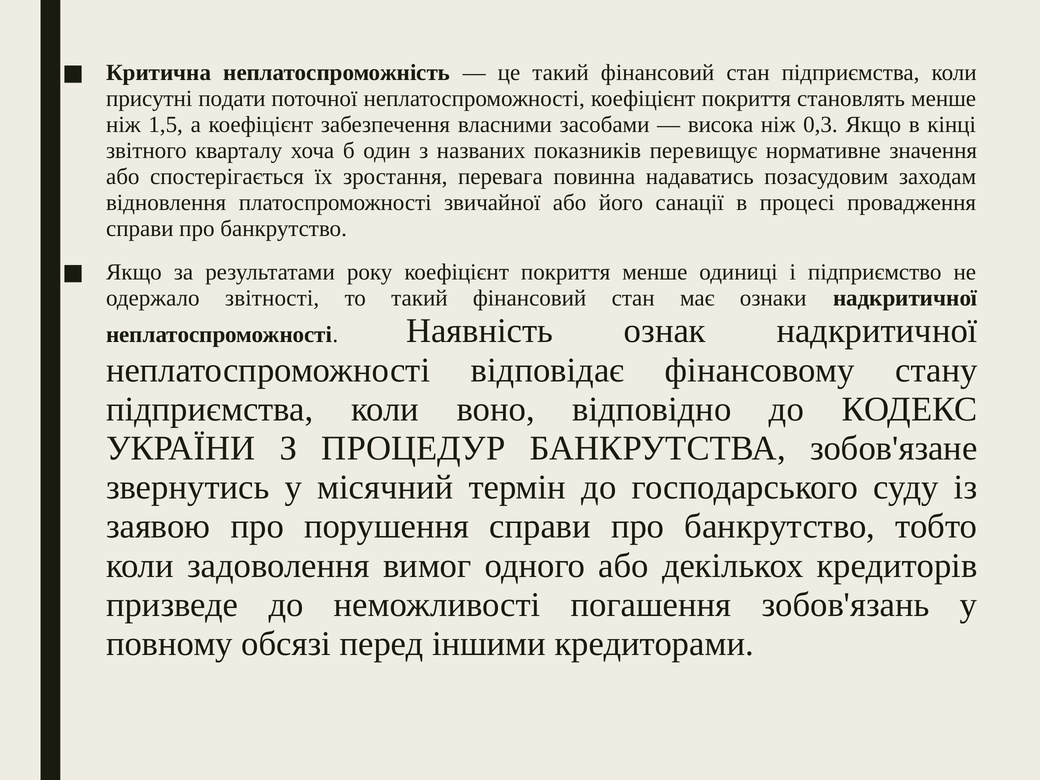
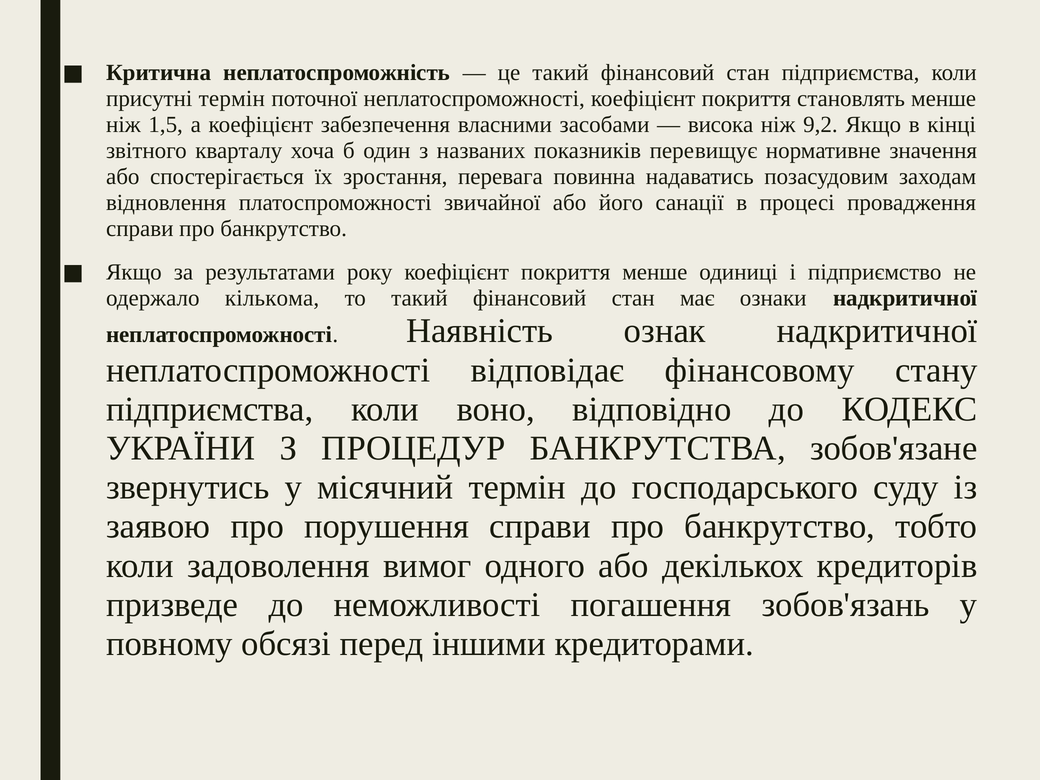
присутні подати: подати -> термін
0,3: 0,3 -> 9,2
звітності: звітності -> кількома
